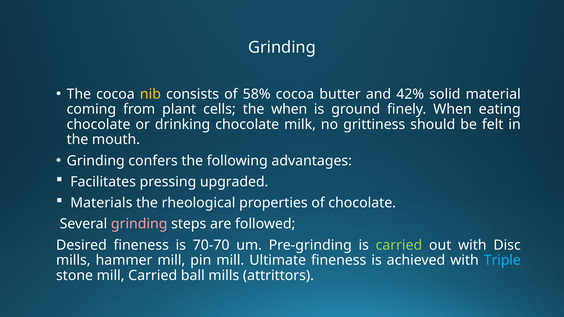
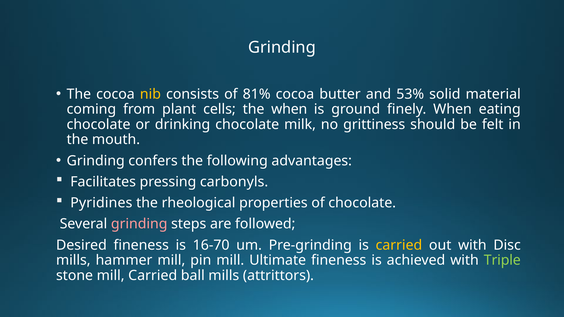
58%: 58% -> 81%
42%: 42% -> 53%
upgraded: upgraded -> carbonyls
Materials: Materials -> Pyridines
70-70: 70-70 -> 16-70
carried at (399, 245) colour: light green -> yellow
Triple colour: light blue -> light green
